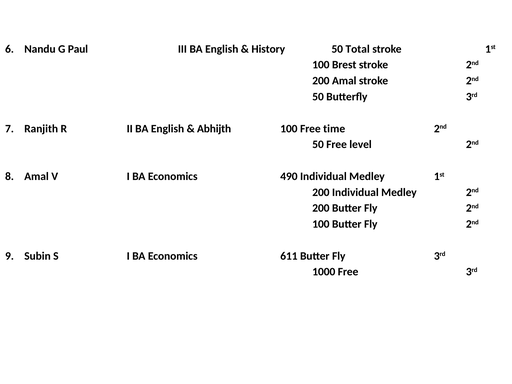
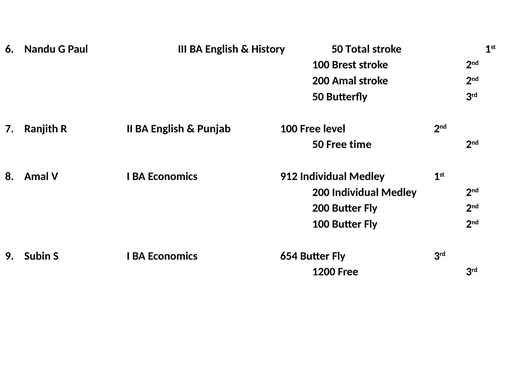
Abhijth: Abhijth -> Punjab
time: time -> level
level: level -> time
490: 490 -> 912
611: 611 -> 654
1000: 1000 -> 1200
